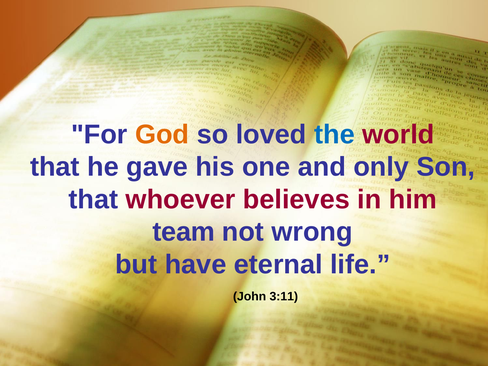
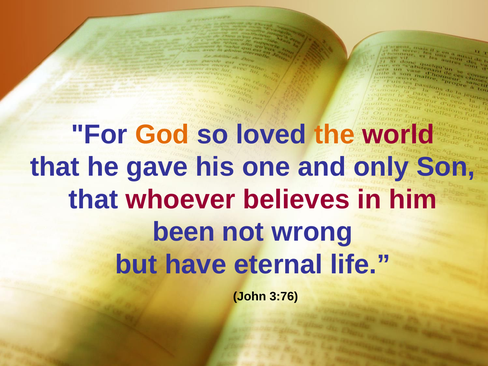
the colour: blue -> orange
team: team -> been
3:11: 3:11 -> 3:76
